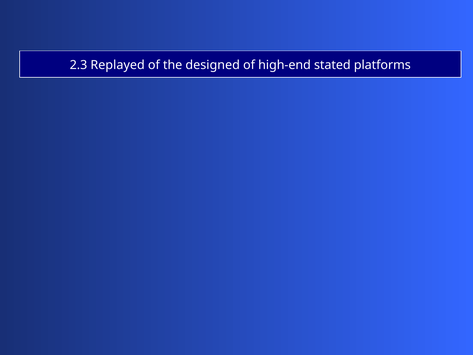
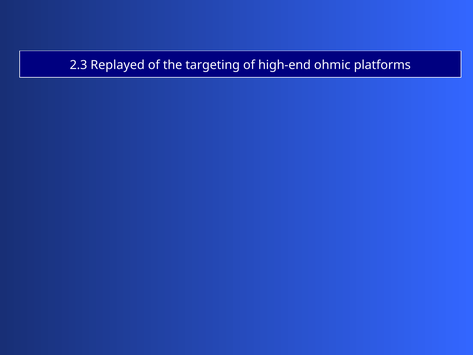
designed: designed -> targeting
stated: stated -> ohmic
